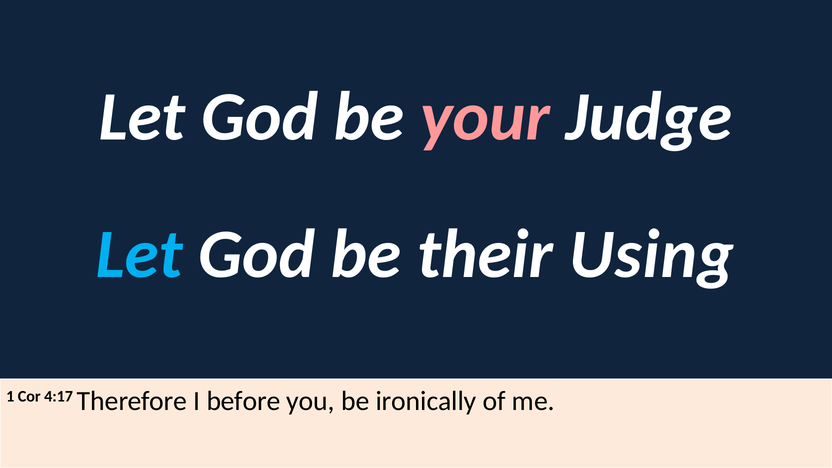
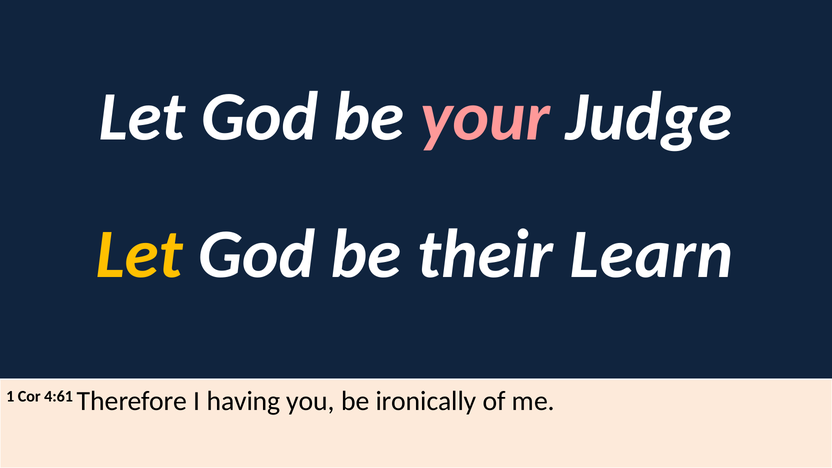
Let at (139, 254) colour: light blue -> yellow
Using: Using -> Learn
4:17: 4:17 -> 4:61
before: before -> having
